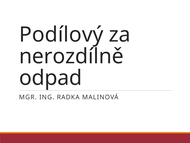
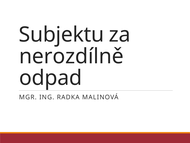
Podílový: Podílový -> Subjektu
